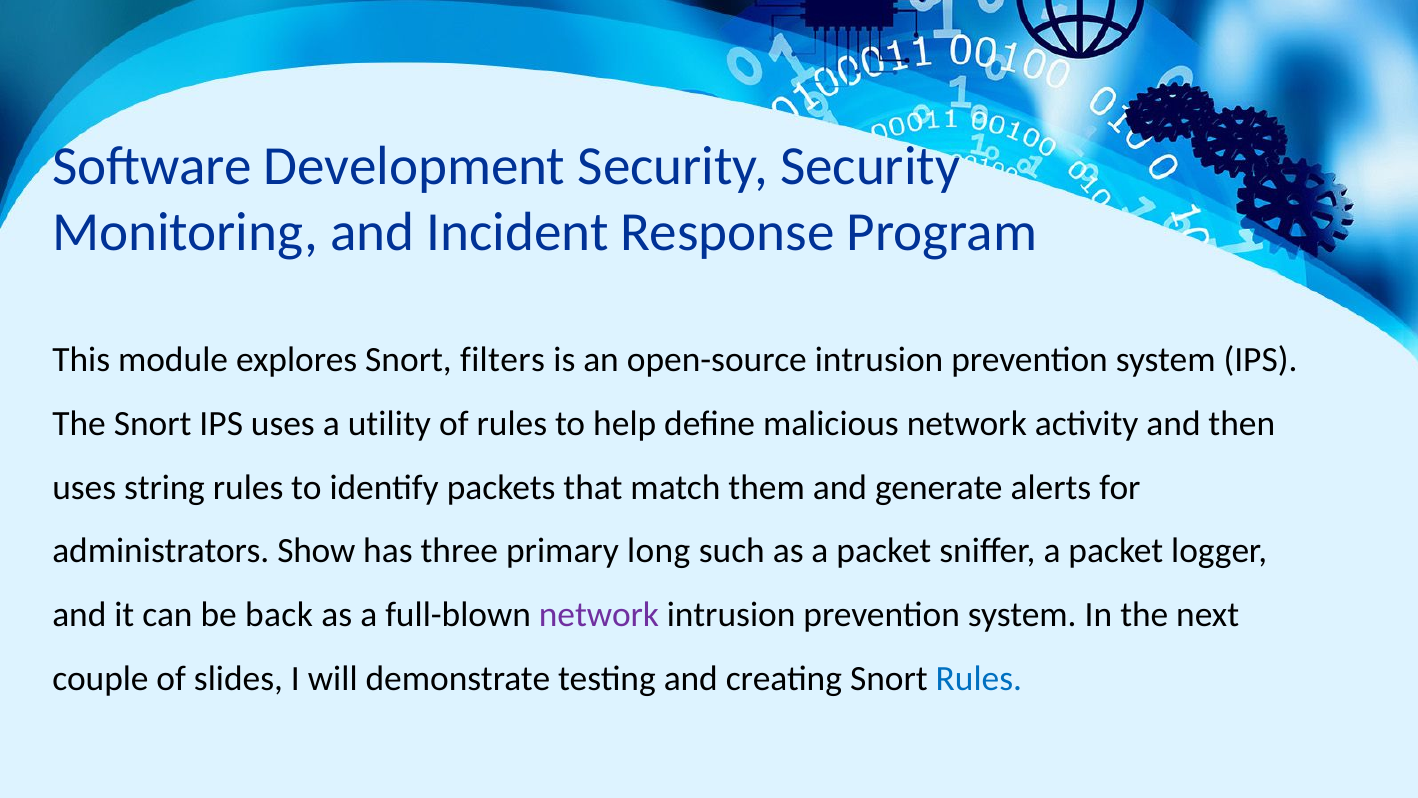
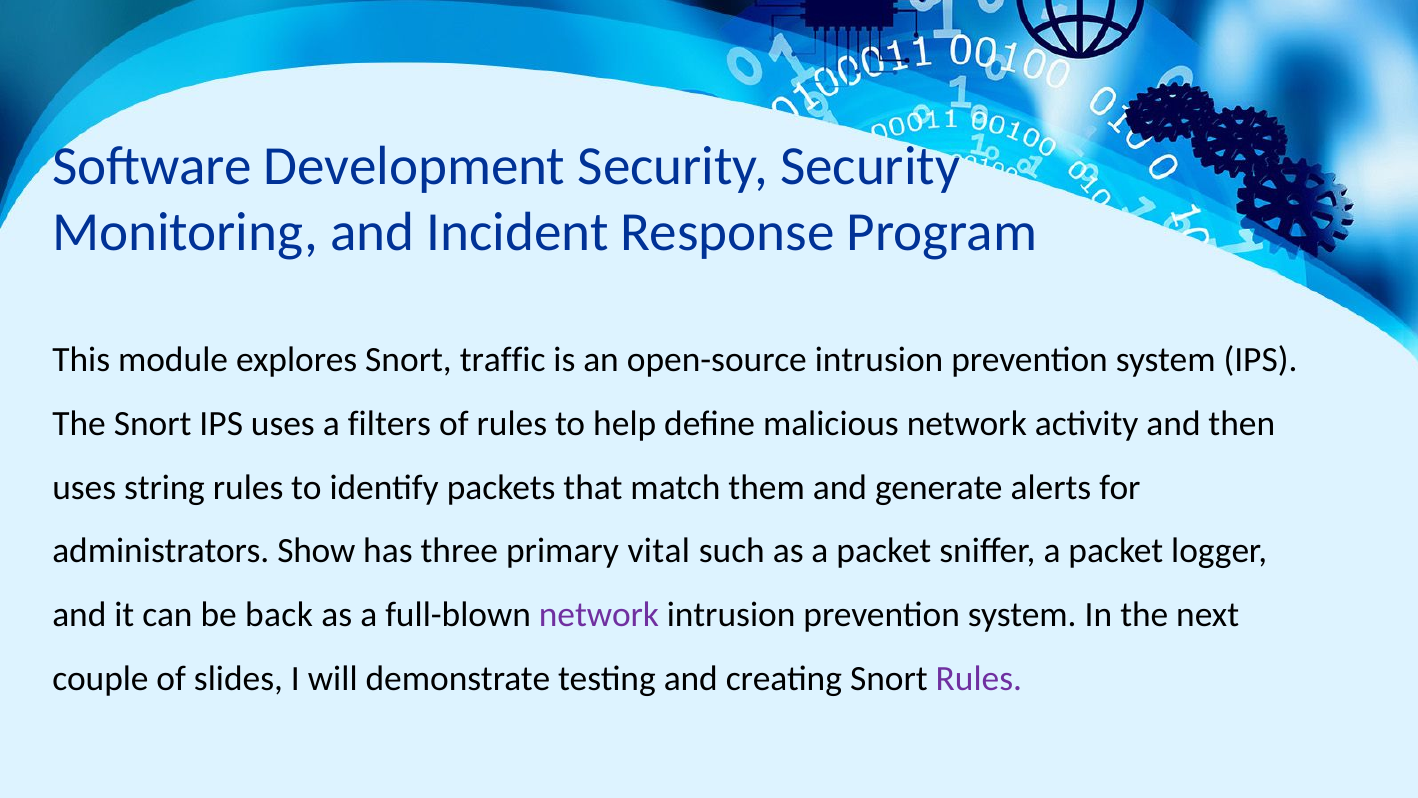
filters: filters -> traffic
utility: utility -> filters
long: long -> vital
Rules at (979, 679) colour: blue -> purple
